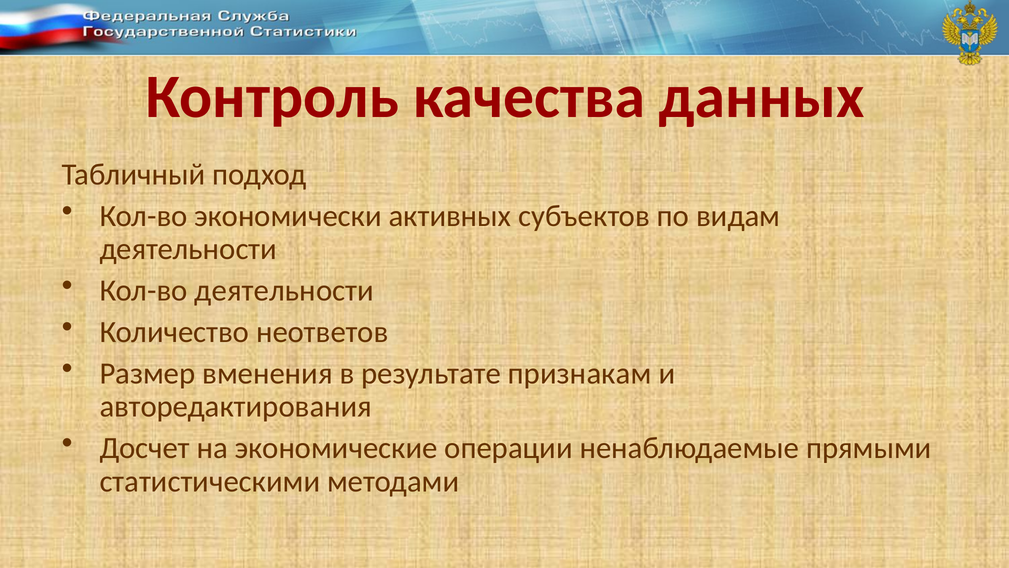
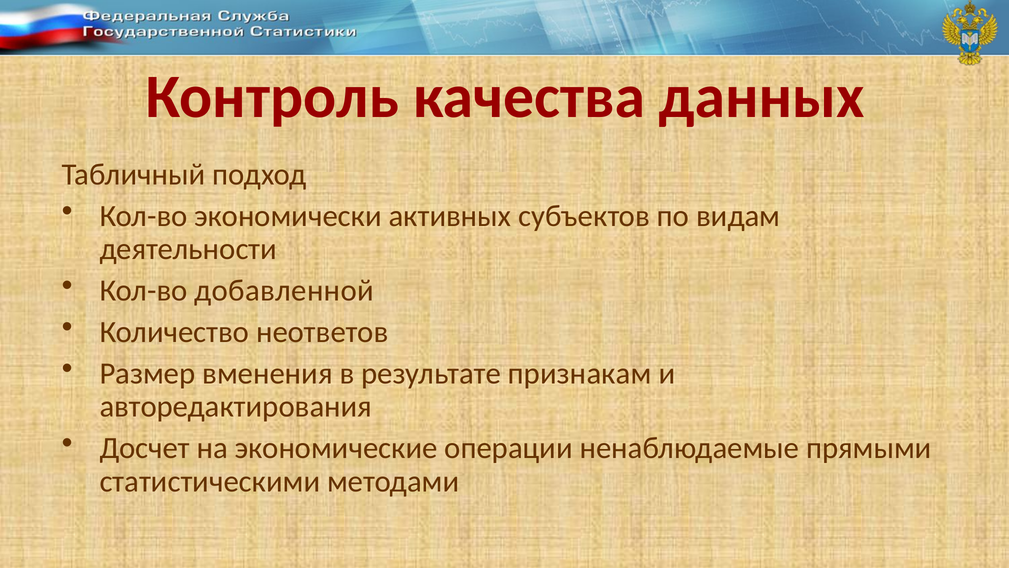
Кол-во деятельности: деятельности -> добавленной
